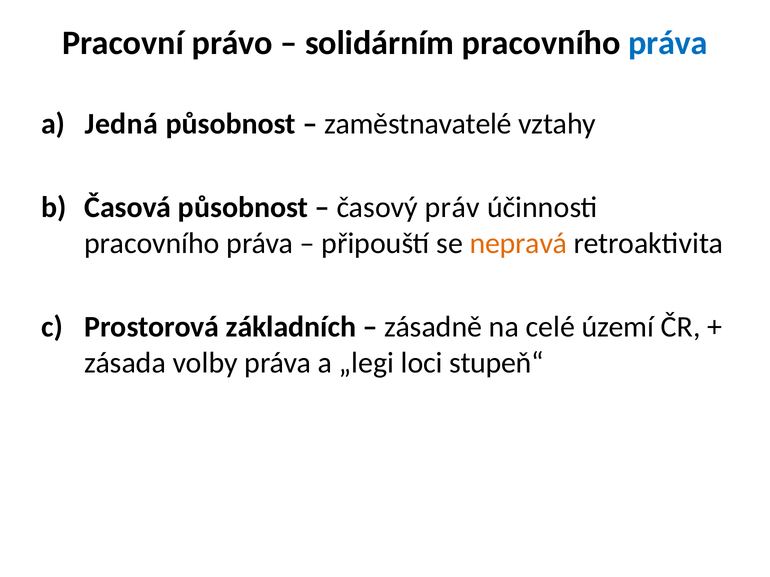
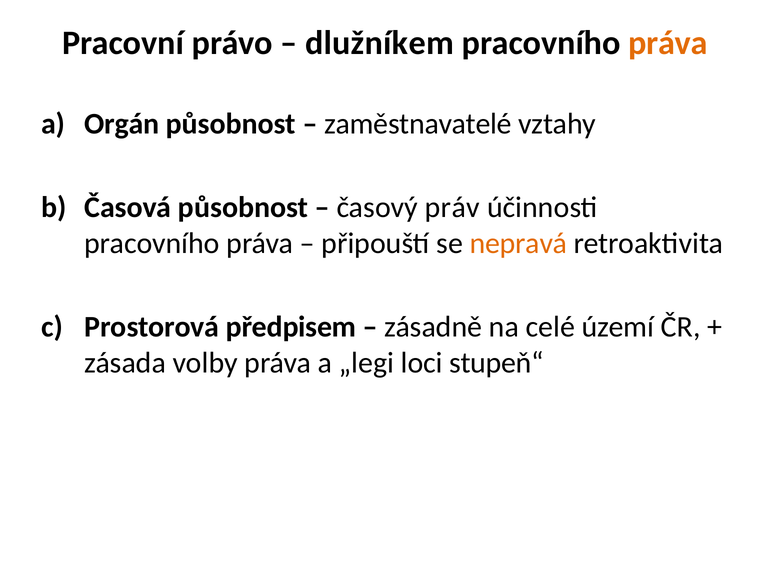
solidárním: solidárním -> dlužníkem
práva at (668, 43) colour: blue -> orange
Jedná: Jedná -> Orgán
základních: základních -> předpisem
